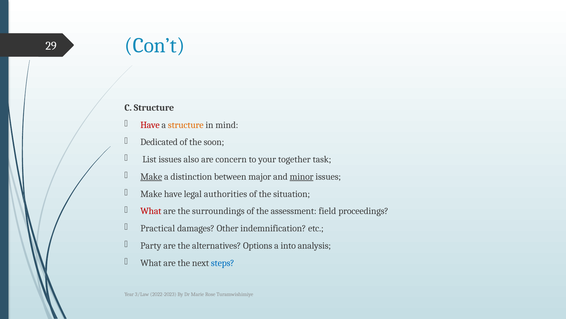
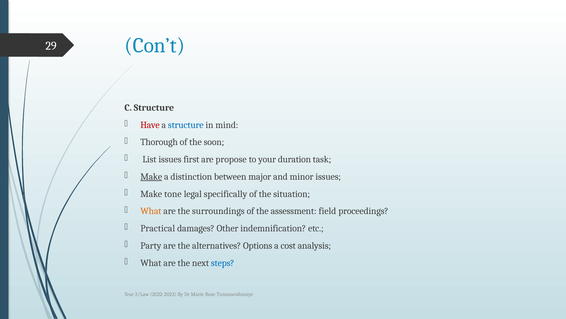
structure at (186, 125) colour: orange -> blue
Dedicated: Dedicated -> Thorough
also: also -> first
concern: concern -> propose
together: together -> duration
minor underline: present -> none
Make have: have -> tone
authorities: authorities -> specifically
What at (151, 211) colour: red -> orange
into: into -> cost
